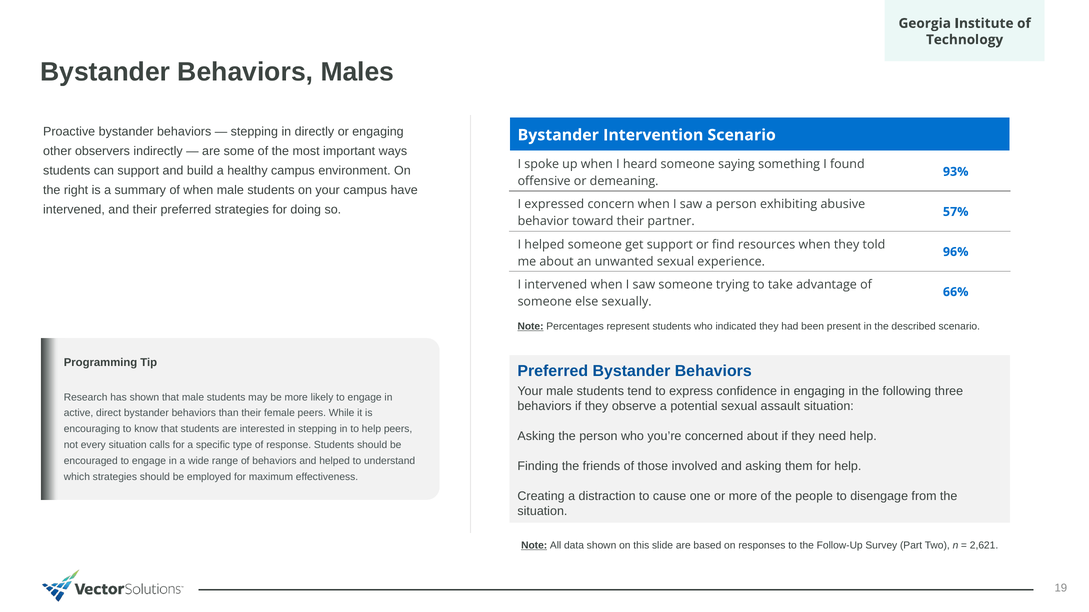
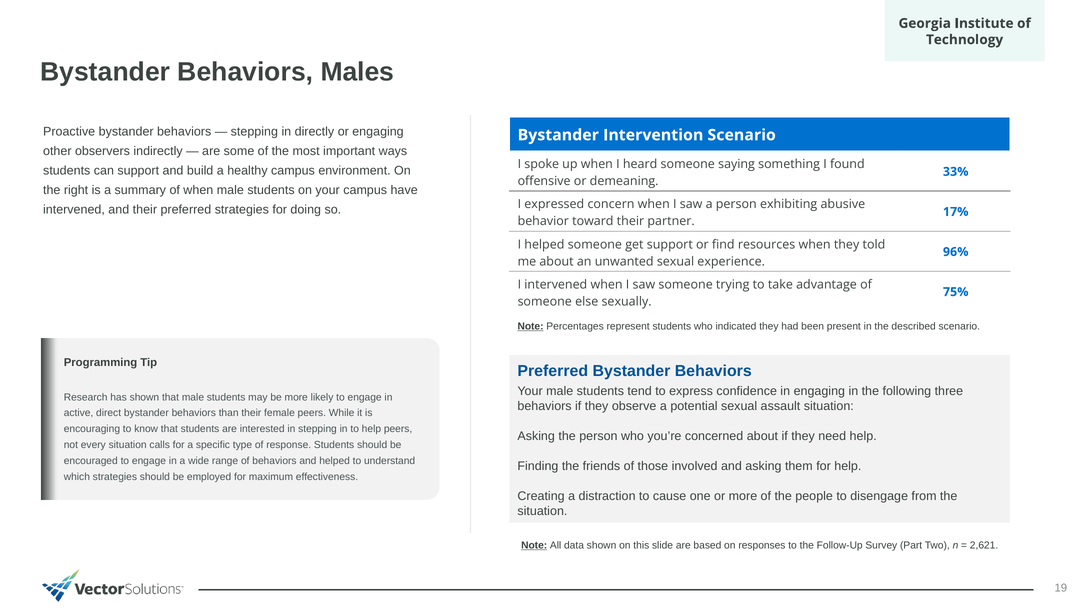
93%: 93% -> 33%
57%: 57% -> 17%
66%: 66% -> 75%
